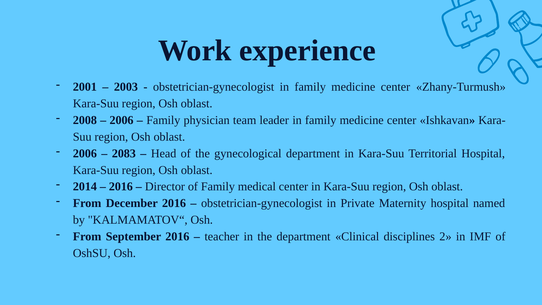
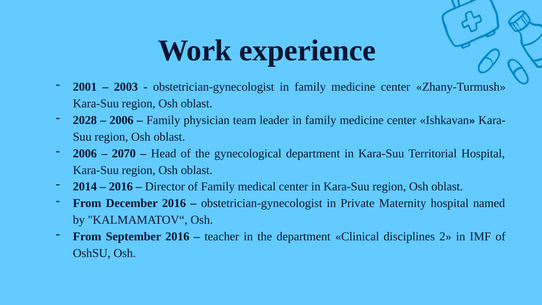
2008: 2008 -> 2028
2083: 2083 -> 2070
